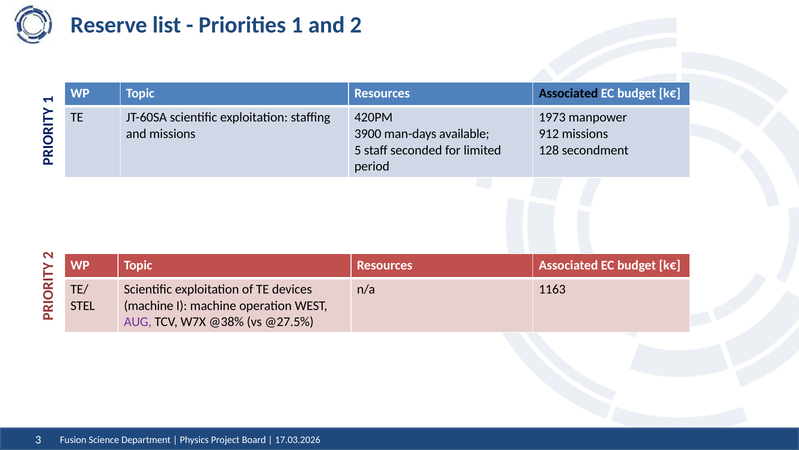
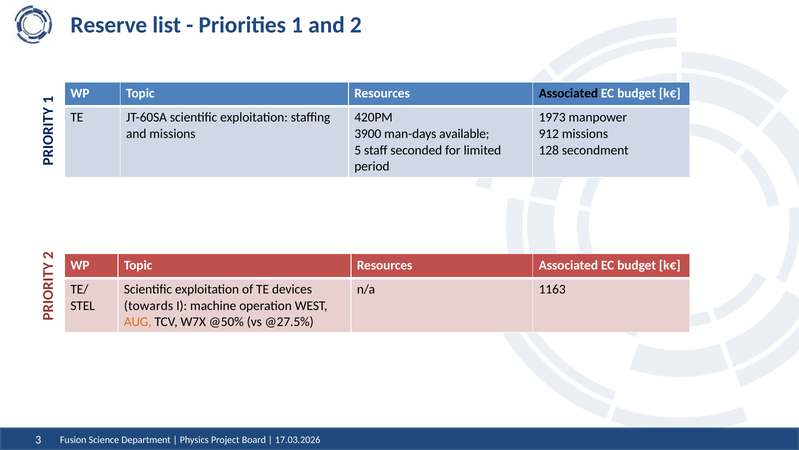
machine at (149, 305): machine -> towards
AUG colour: purple -> orange
@38%: @38% -> @50%
